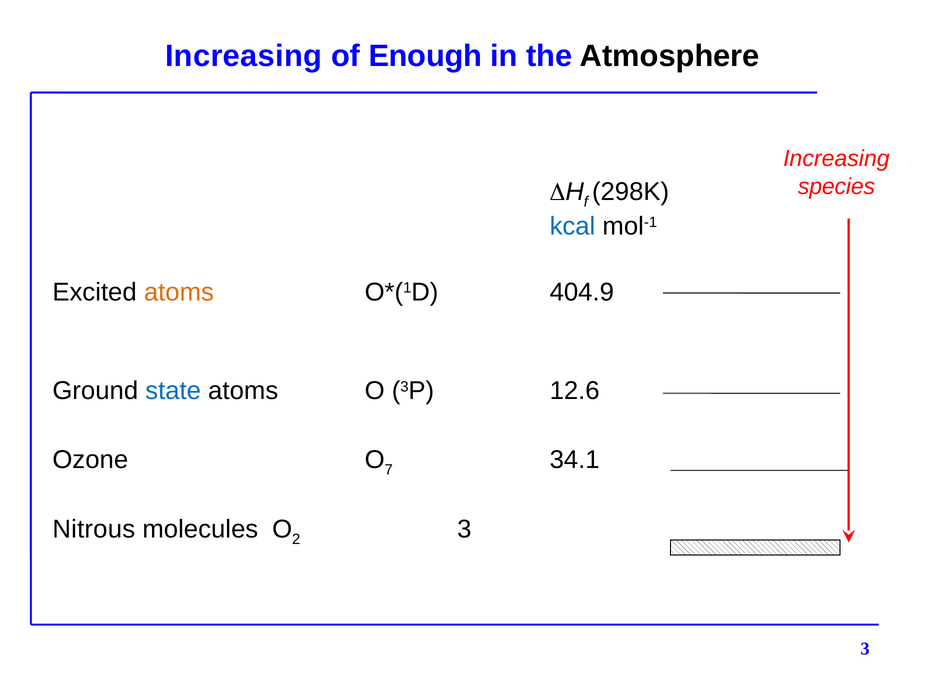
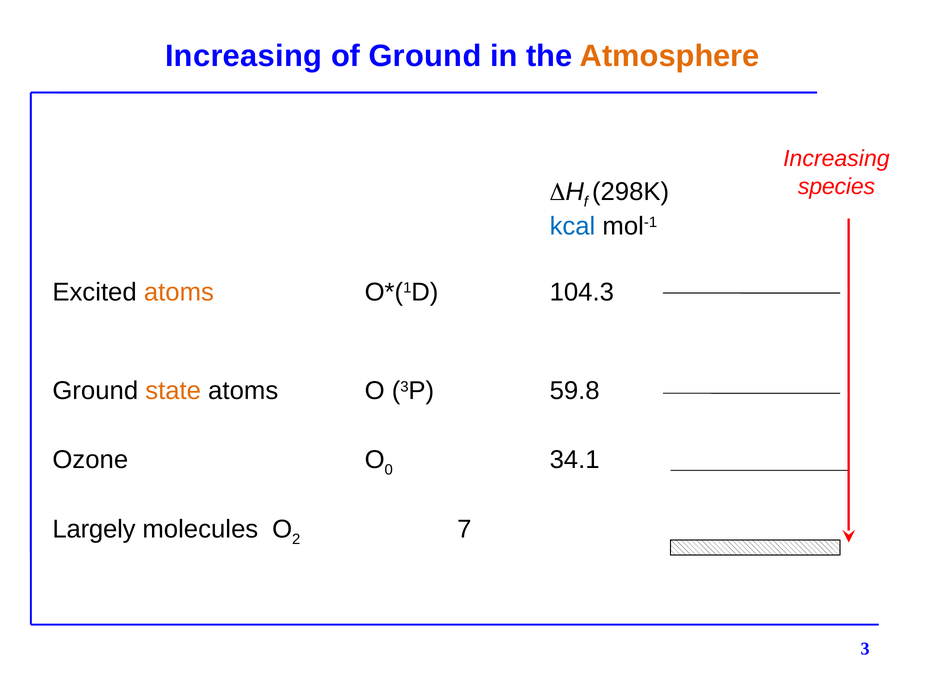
of Enough: Enough -> Ground
Atmosphere colour: black -> orange
404.9: 404.9 -> 104.3
state colour: blue -> orange
12.6: 12.6 -> 59.8
7: 7 -> 0
Nitrous: Nitrous -> Largely
3 at (464, 529): 3 -> 7
